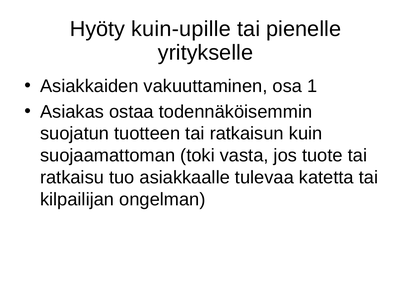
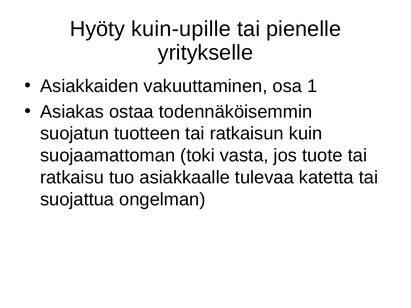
kilpailijan: kilpailijan -> suojattua
